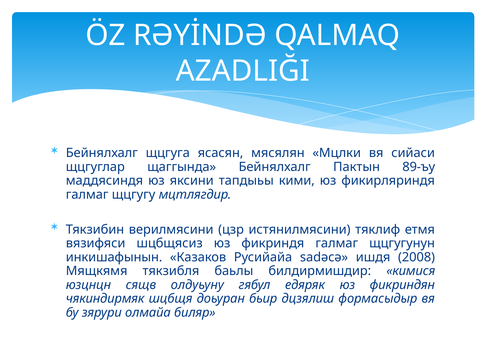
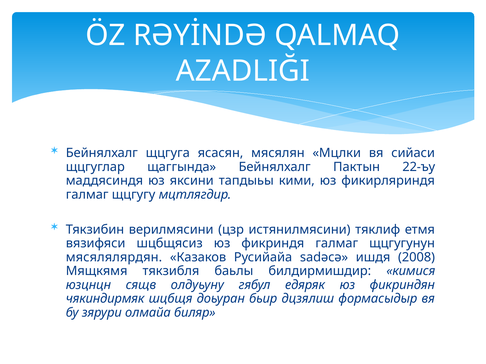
89-ъу: 89-ъу -> 22-ъу
инкишафынын: инкишафынын -> мясялялярдян
